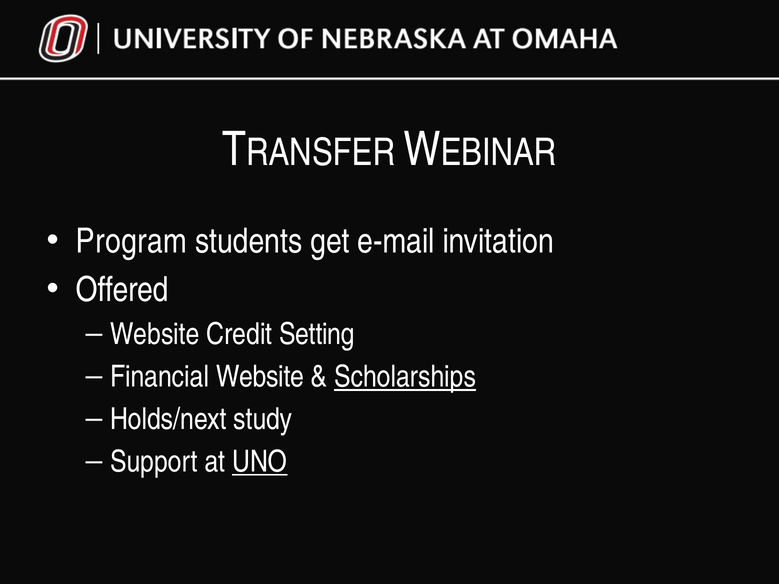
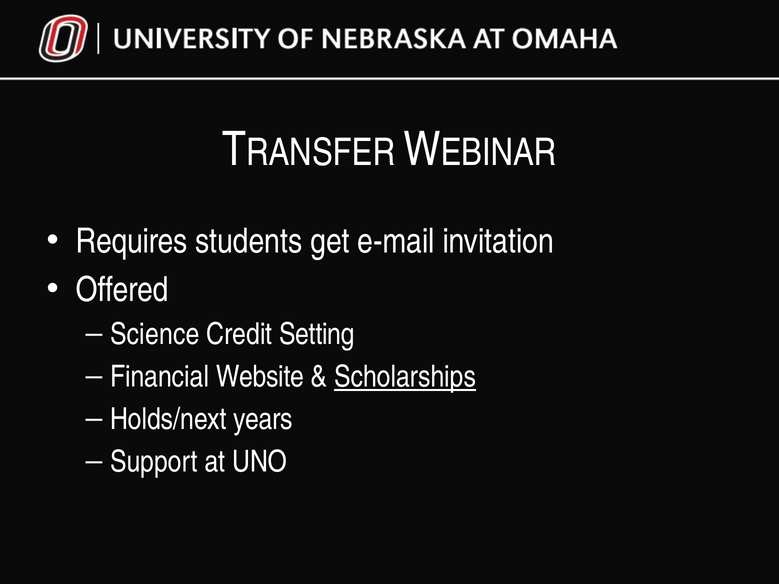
Program: Program -> Requires
Website at (155, 335): Website -> Science
study: study -> years
UNO underline: present -> none
